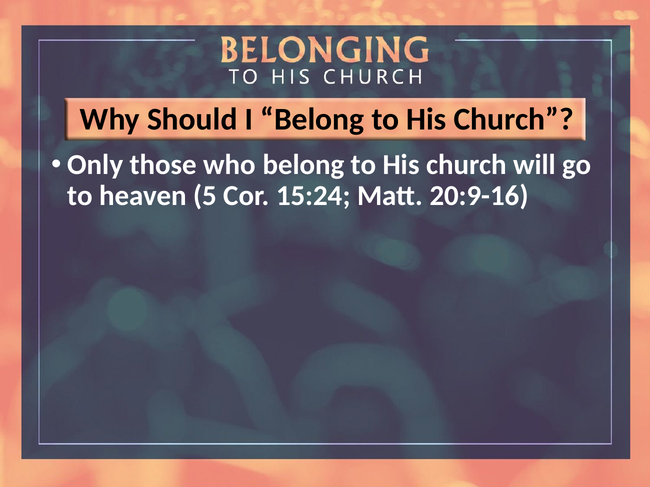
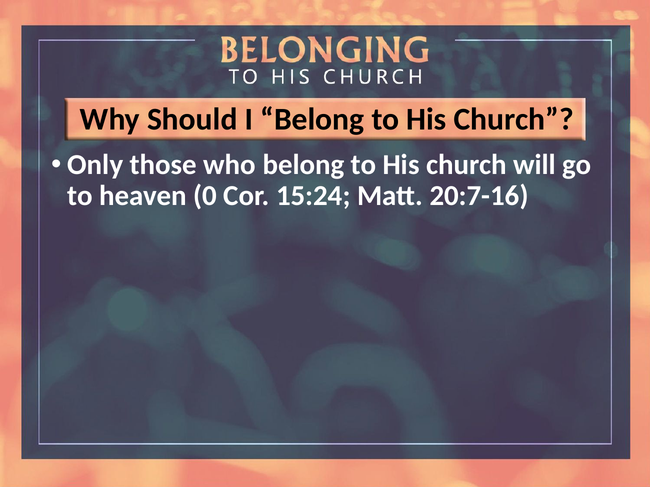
5: 5 -> 0
20:9-16: 20:9-16 -> 20:7-16
